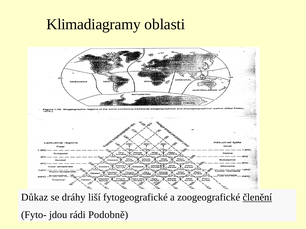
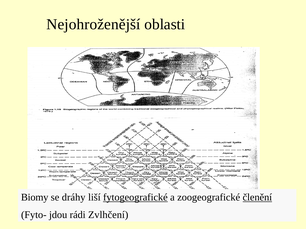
Klimadiagramy: Klimadiagramy -> Nejohroženější
Důkaz: Důkaz -> Biomy
fytogeografické underline: none -> present
Podobně: Podobně -> Zvlhčení
